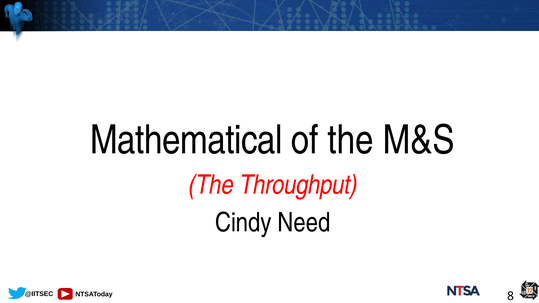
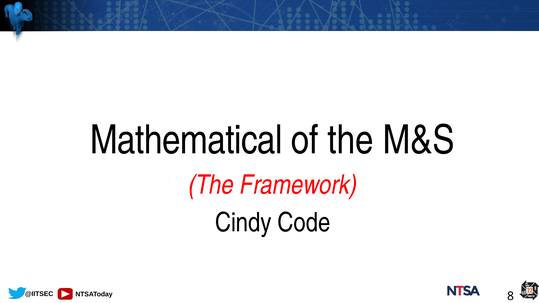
Throughput: Throughput -> Framework
Need: Need -> Code
